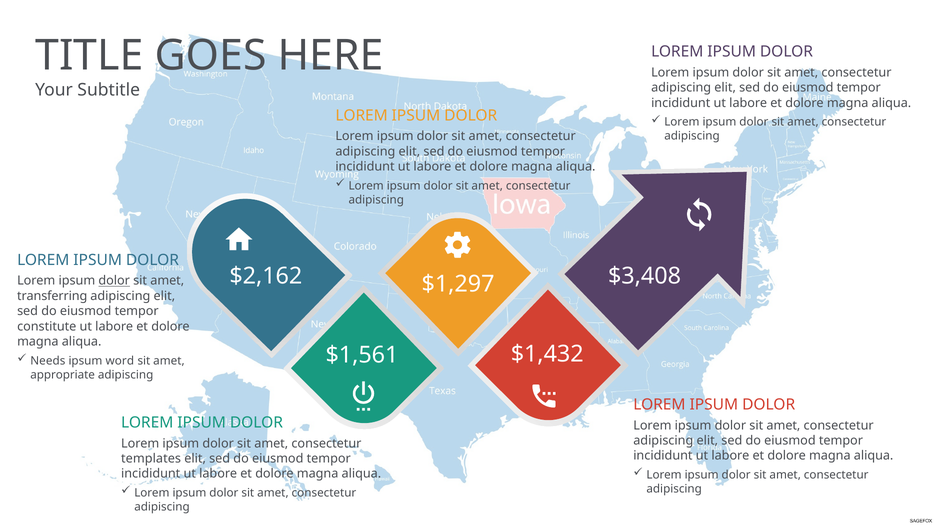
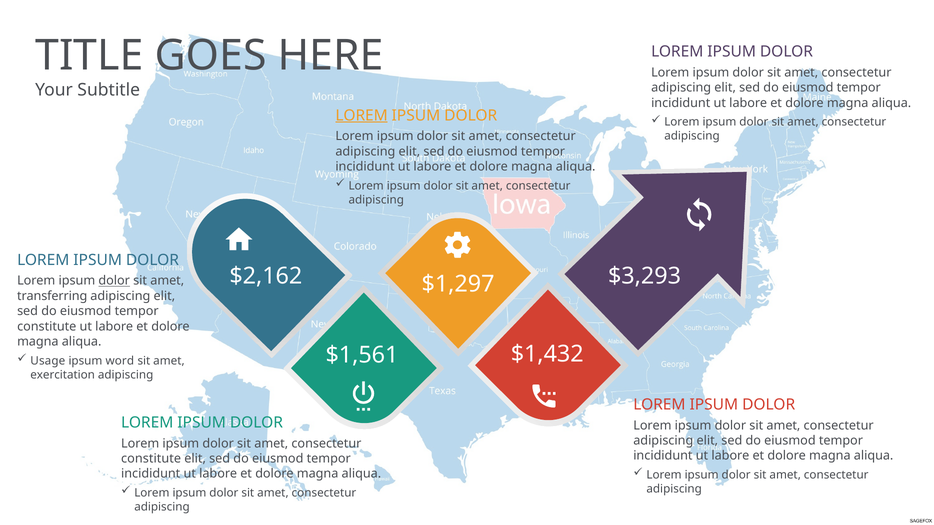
LOREM at (362, 116) underline: none -> present
$3,408: $3,408 -> $3,293
Needs: Needs -> Usage
appropriate: appropriate -> exercitation
templates at (151, 459): templates -> constitute
